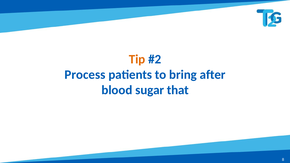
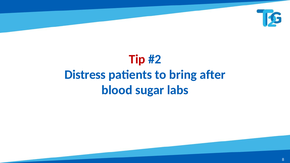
Tip colour: orange -> red
Process: Process -> Distress
that: that -> labs
